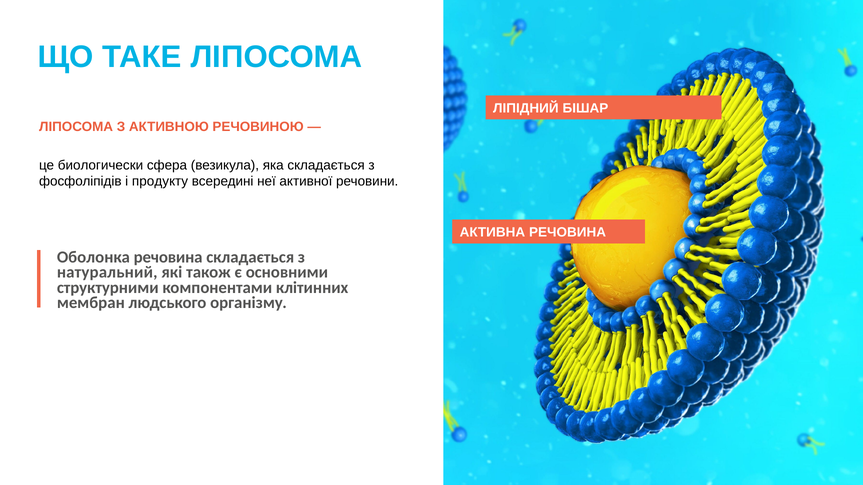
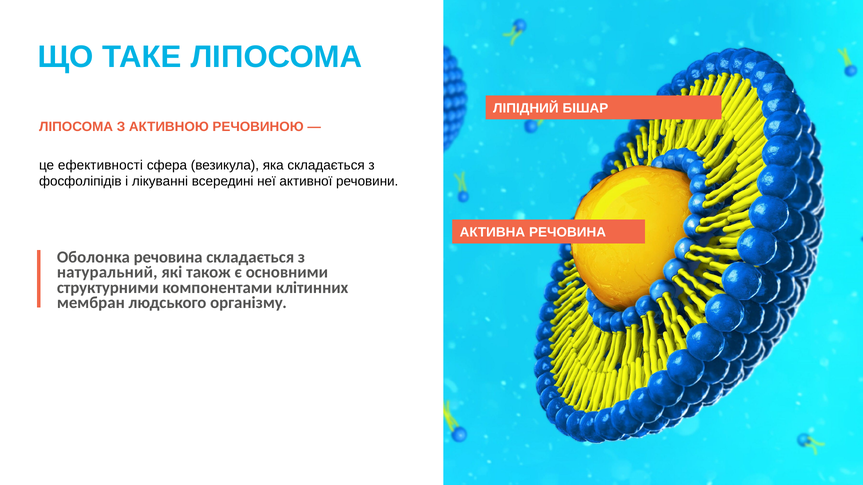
це биологически: биологически -> ефективності
продукту: продукту -> лікуванні
